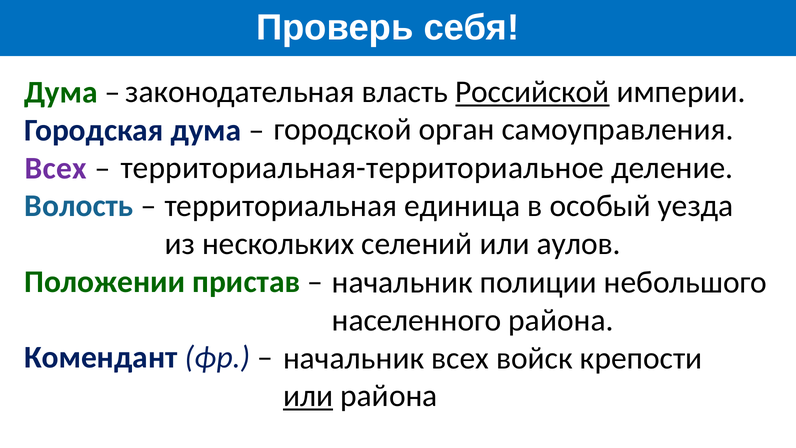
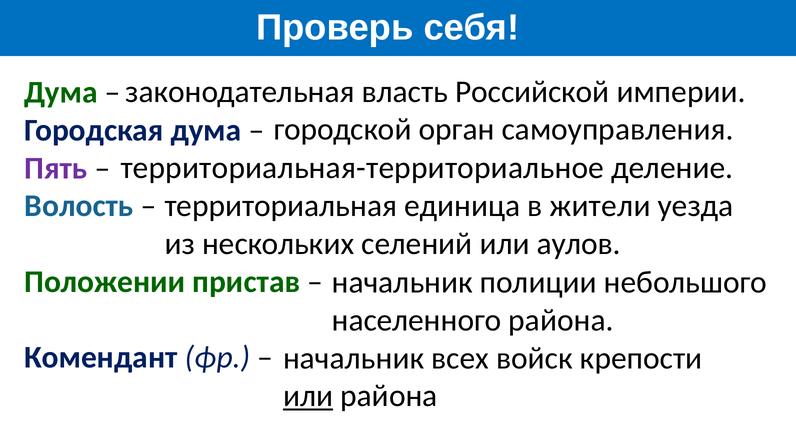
Российской underline: present -> none
Всех at (56, 168): Всех -> Пять
особый: особый -> жители
